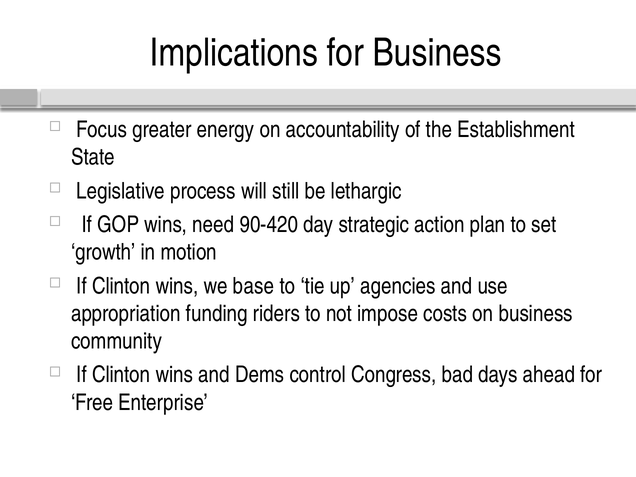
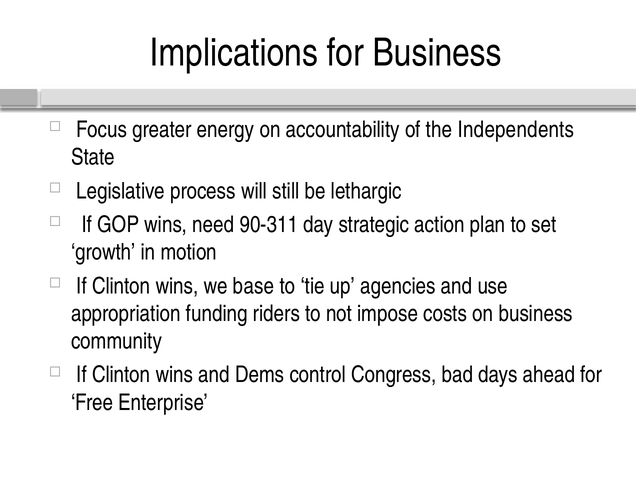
Establishment: Establishment -> Independents
90-420: 90-420 -> 90-311
